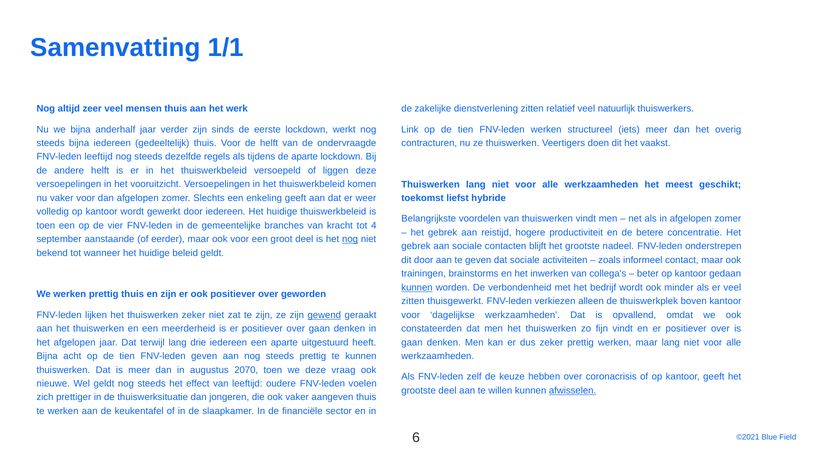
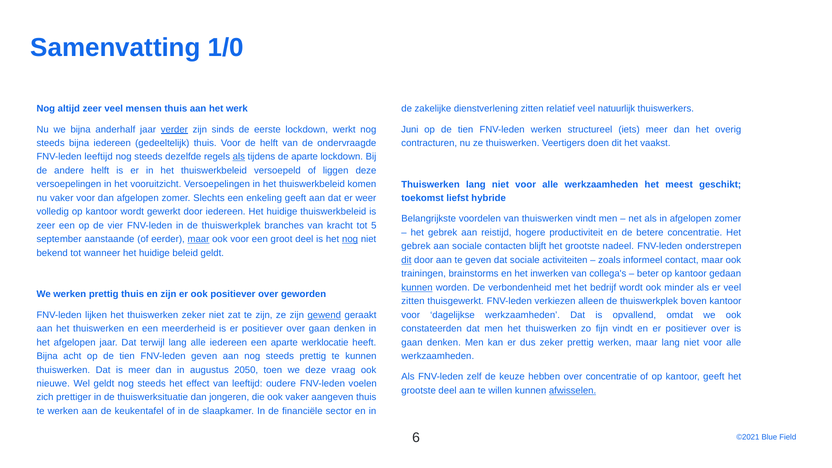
1/1: 1/1 -> 1/0
verder underline: none -> present
Link: Link -> Juni
als at (239, 157) underline: none -> present
toen at (46, 225): toen -> zeer
in de gemeentelijke: gemeentelijke -> thuiswerkplek
4: 4 -> 5
maar at (198, 239) underline: none -> present
dit at (406, 260) underline: none -> present
lang drie: drie -> alle
uitgestuurd: uitgestuurd -> werklocatie
2070: 2070 -> 2050
over coronacrisis: coronacrisis -> concentratie
